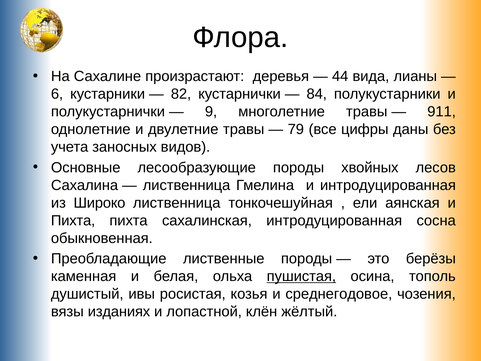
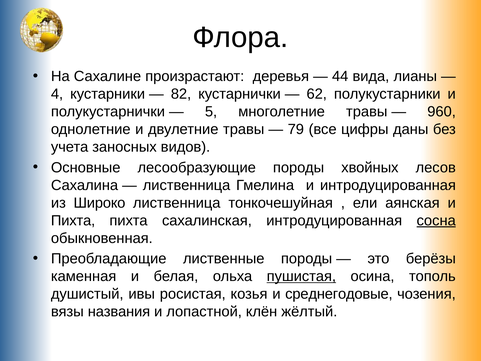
6: 6 -> 4
84: 84 -> 62
9: 9 -> 5
911: 911 -> 960
сосна underline: none -> present
среднегодовое: среднегодовое -> среднегодовые
изданиях: изданиях -> названия
